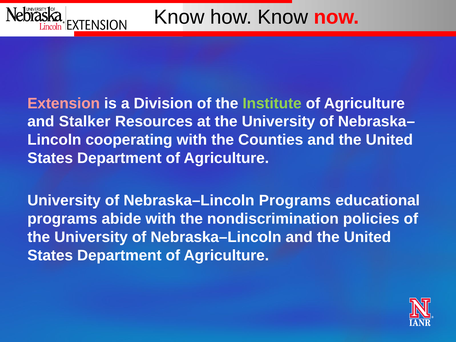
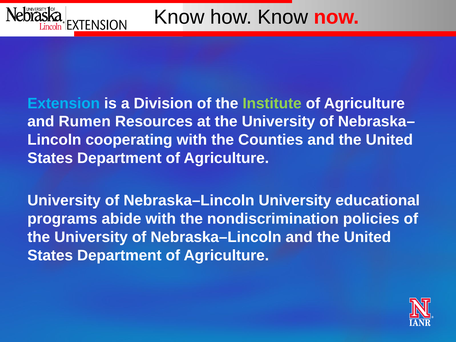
Extension colour: pink -> light blue
Stalker: Stalker -> Rumen
Nebraska–Lincoln Programs: Programs -> University
